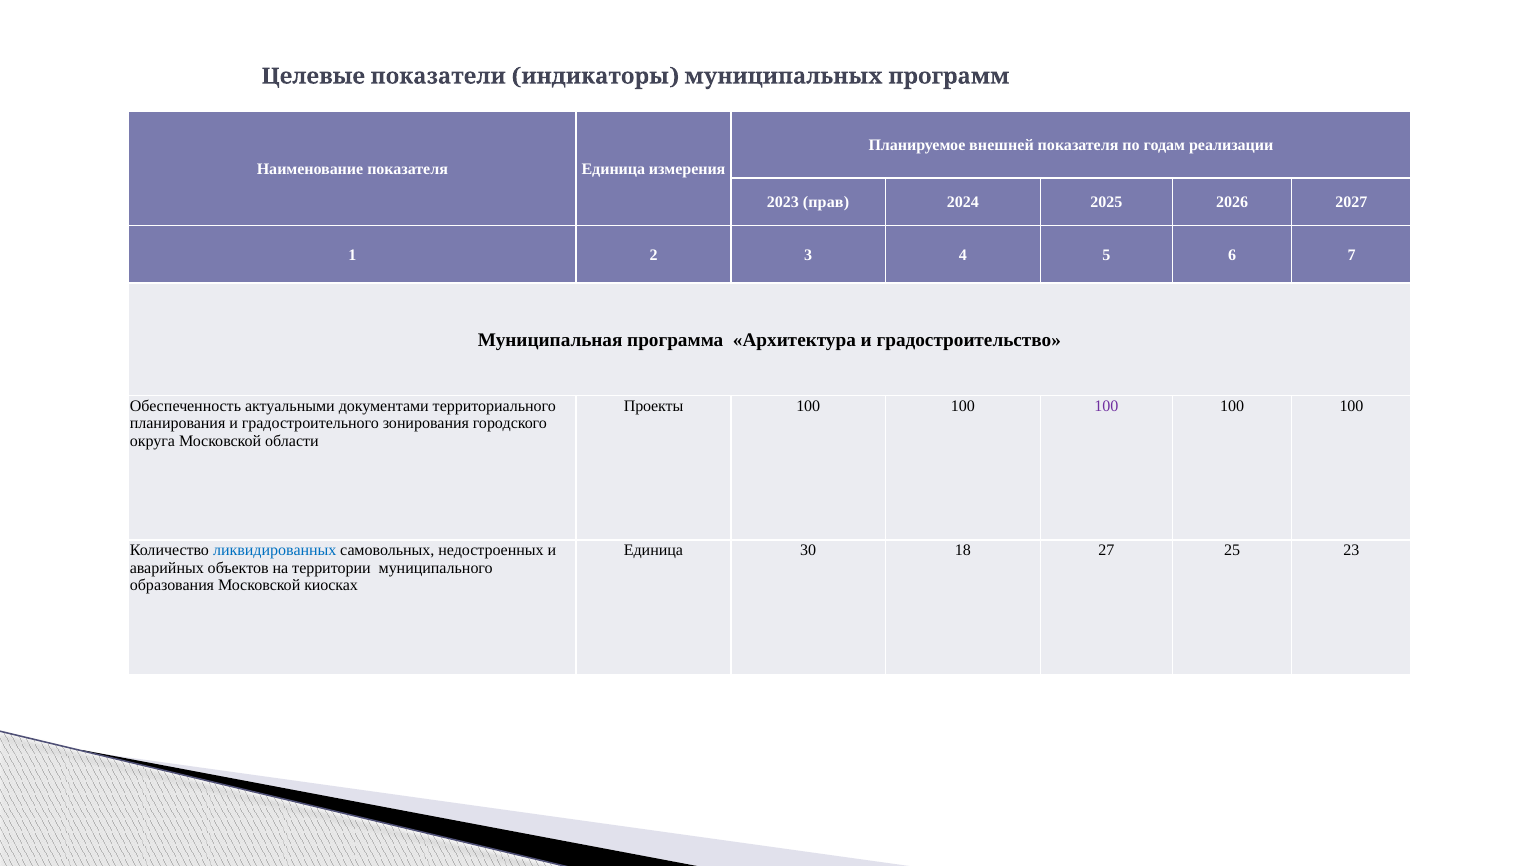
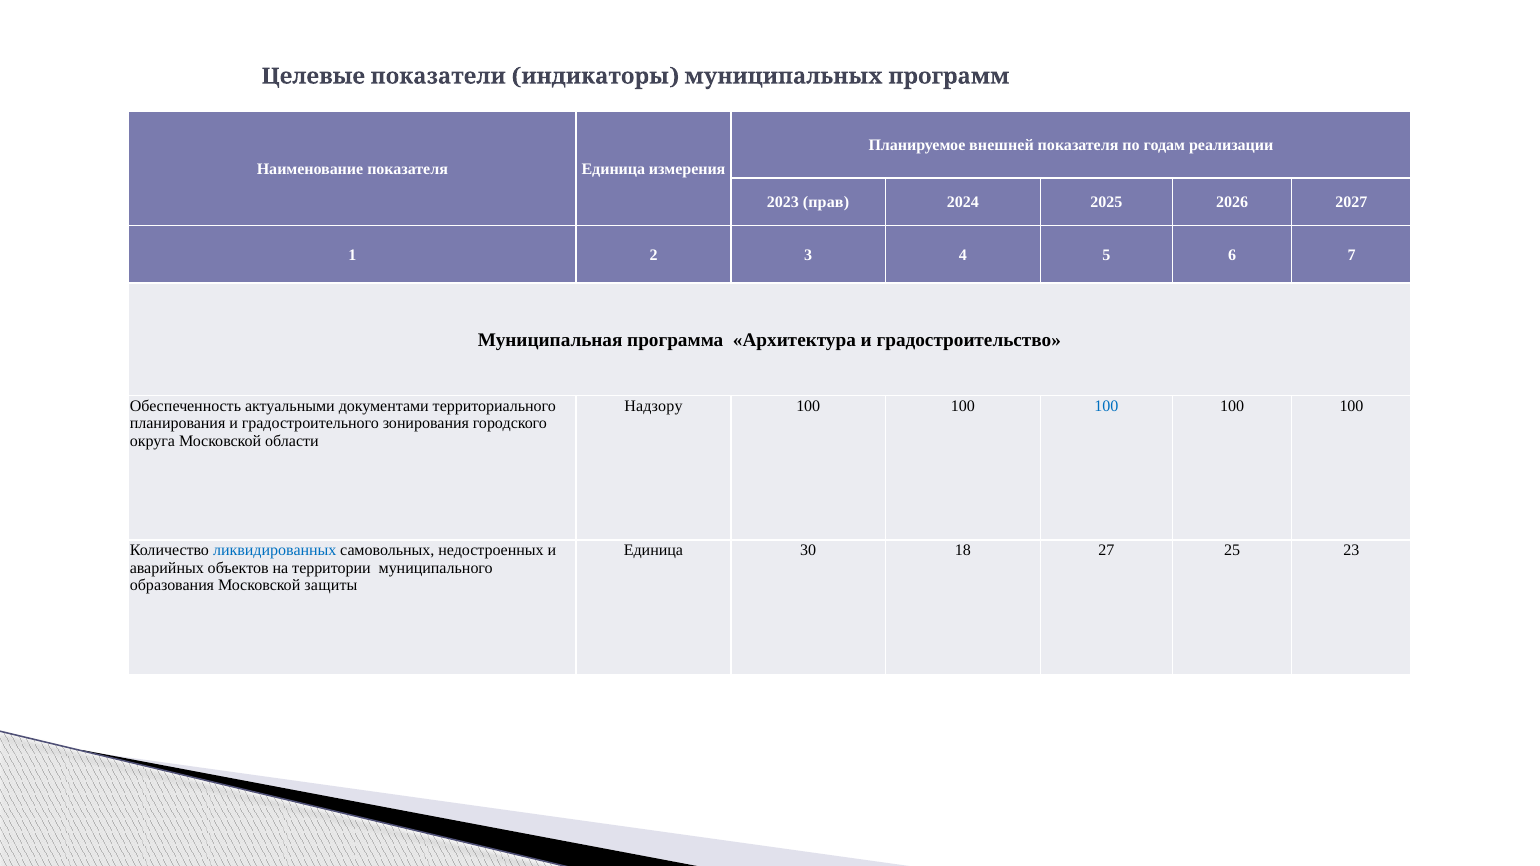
Проекты: Проекты -> Надзору
100 at (1106, 406) colour: purple -> blue
киосках: киосках -> защиты
